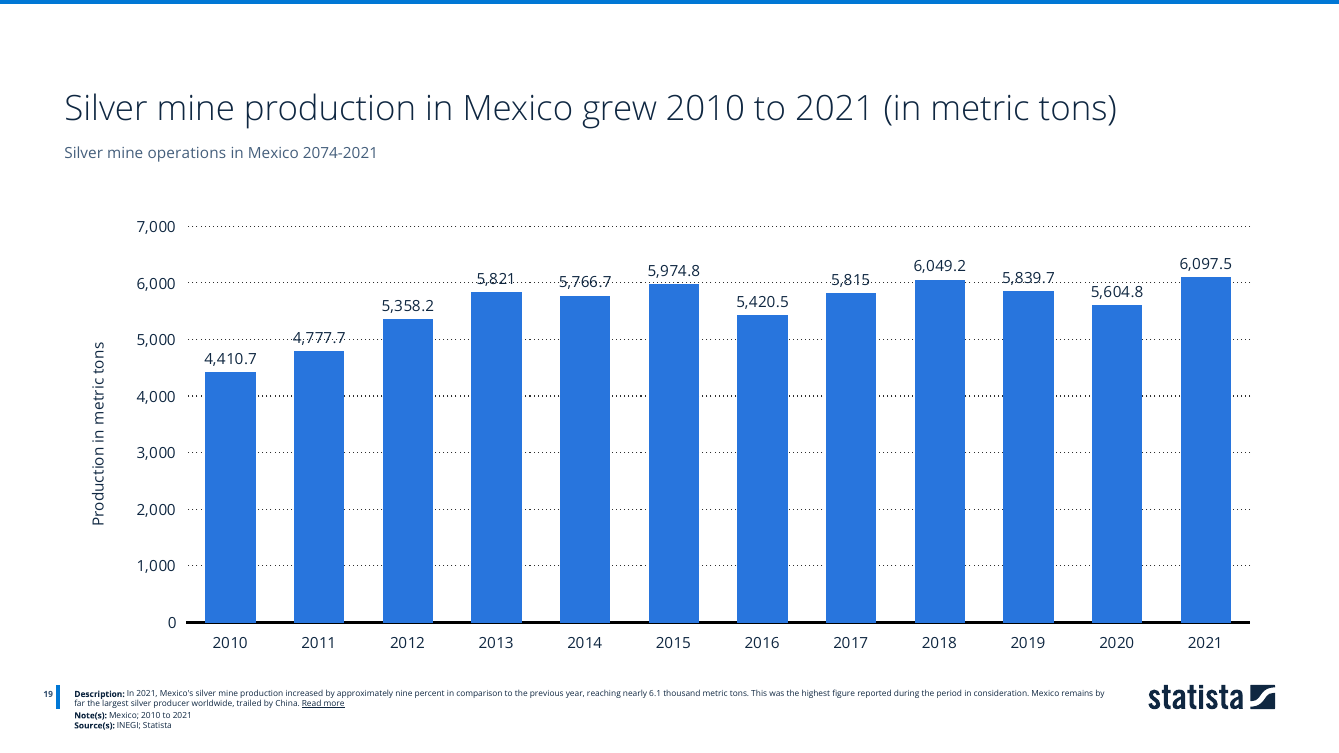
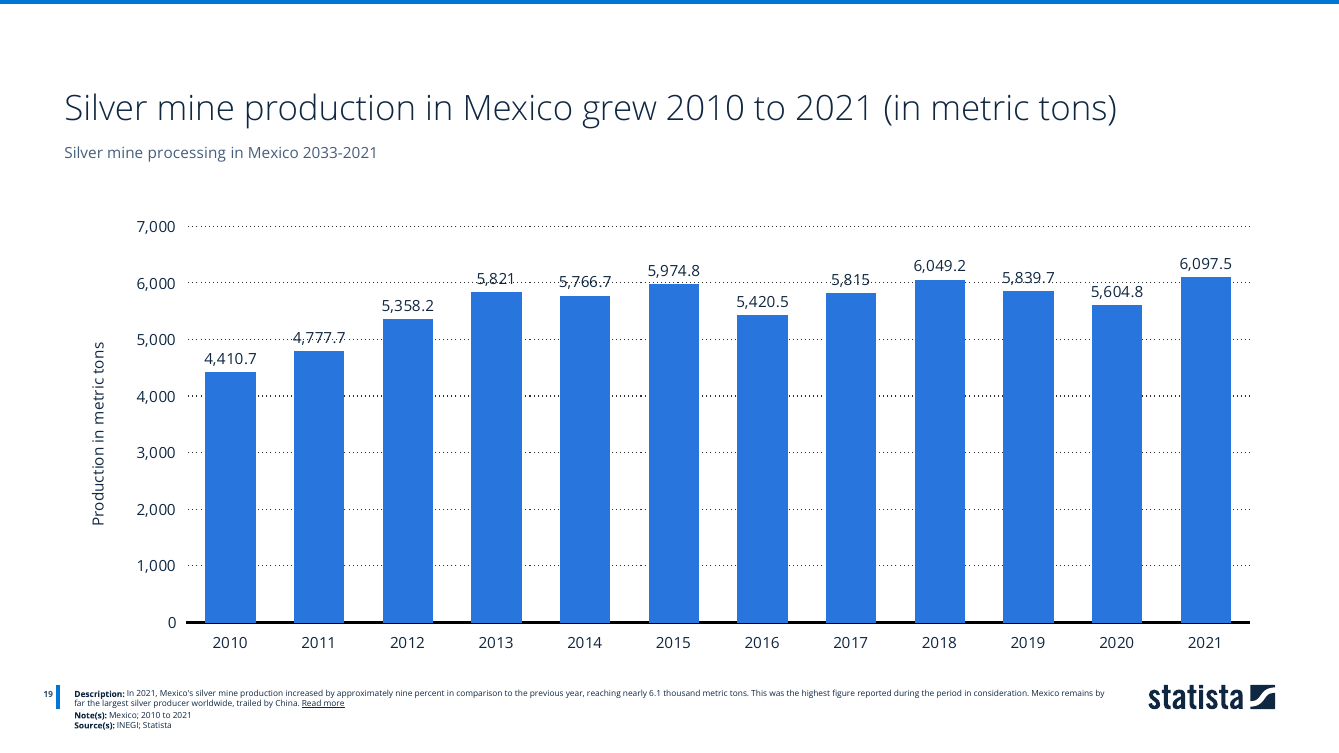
operations: operations -> processing
2074-2021: 2074-2021 -> 2033-2021
